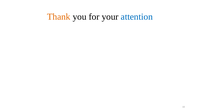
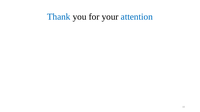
Thank colour: orange -> blue
